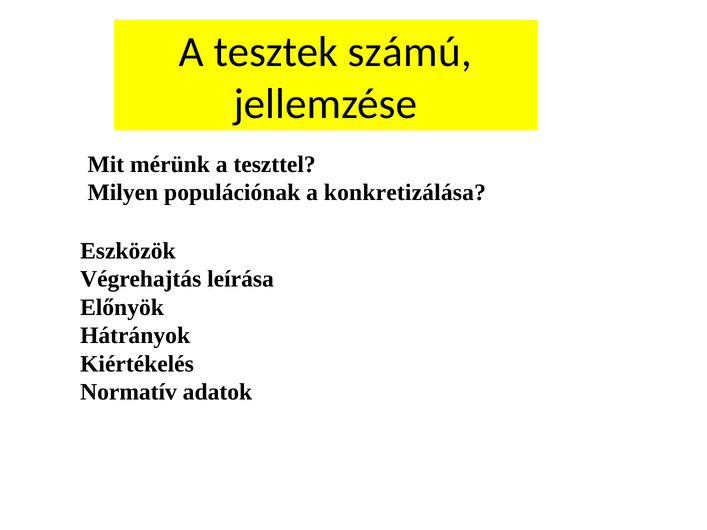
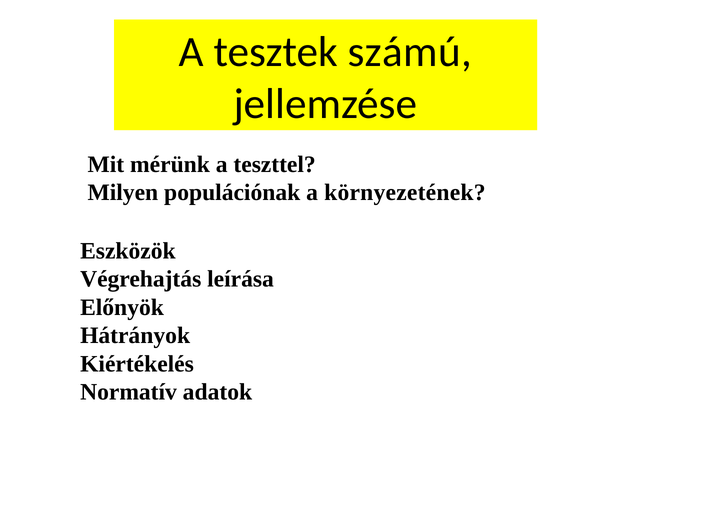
konkretizálása: konkretizálása -> környezetének
